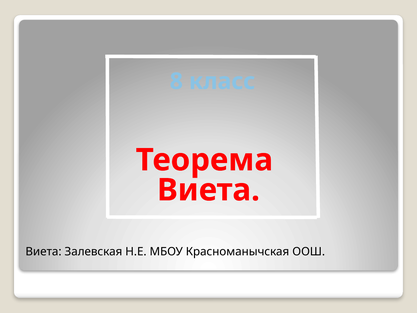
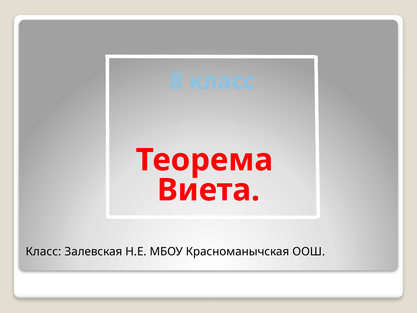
Виета at (43, 252): Виета -> Класс
